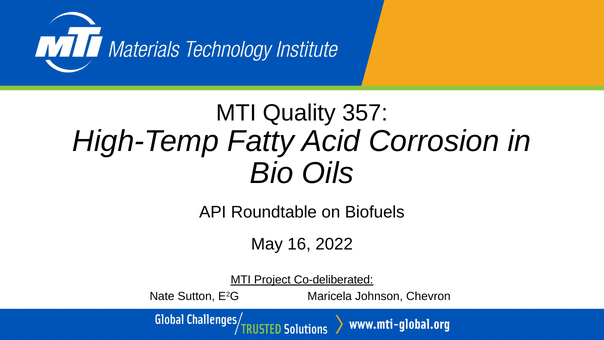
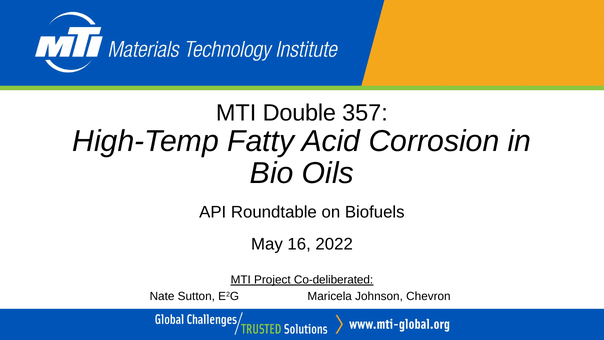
Quality: Quality -> Double
